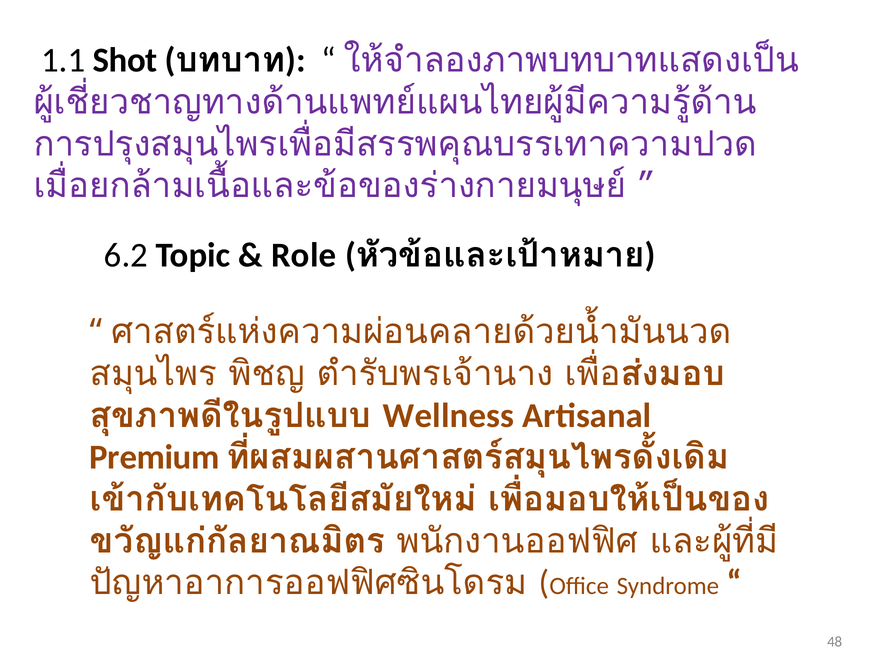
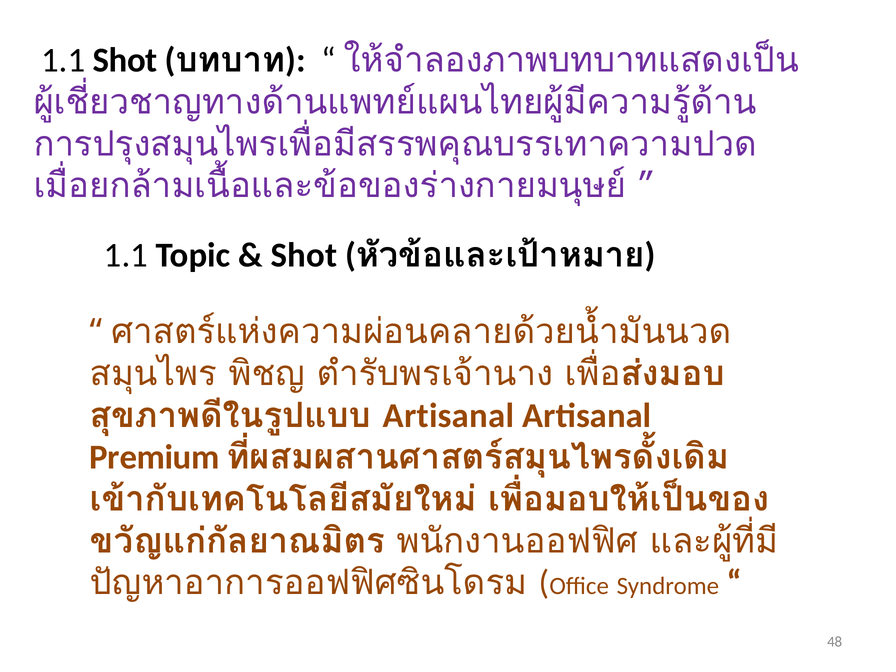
6.2 at (126, 255): 6.2 -> 1.1
Role at (304, 255): Role -> Shot
Wellness at (449, 416): Wellness -> Artisanal
